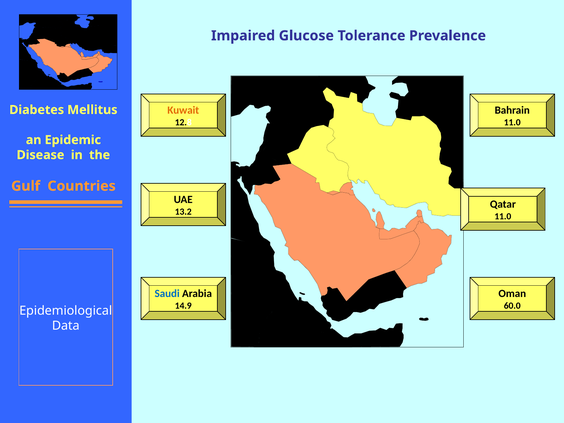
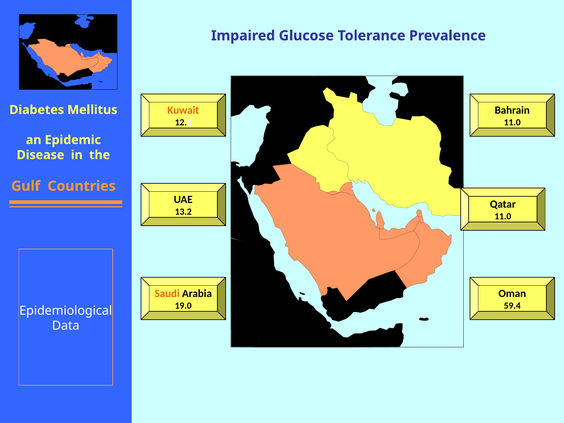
Saudi colour: blue -> orange
14.9: 14.9 -> 19.0
60.0: 60.0 -> 59.4
